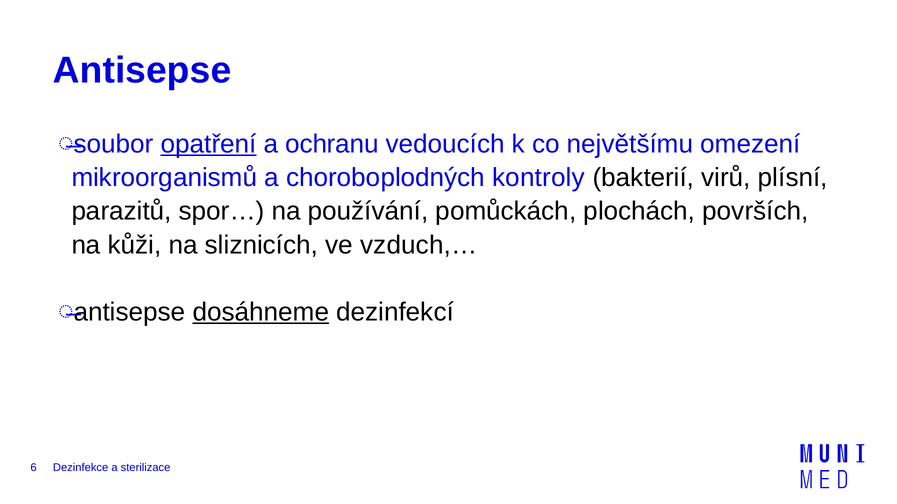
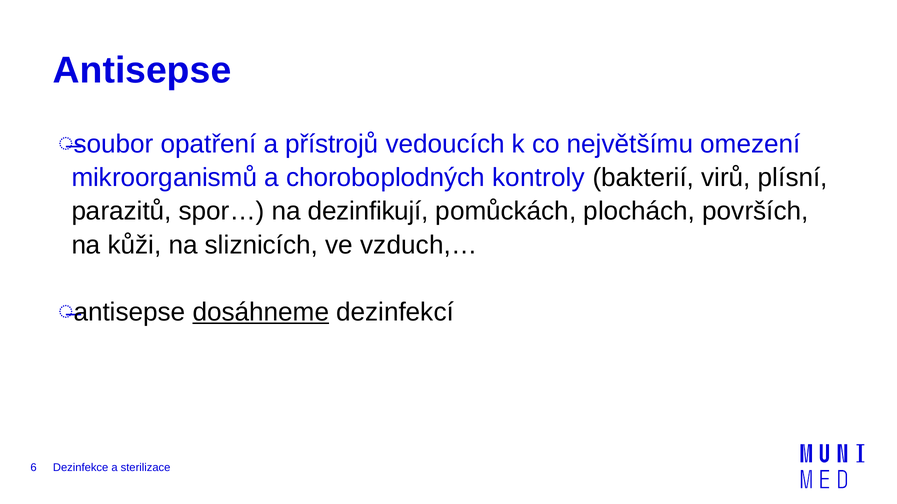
opatření underline: present -> none
ochranu: ochranu -> přístrojů
používání: používání -> dezinfikují
